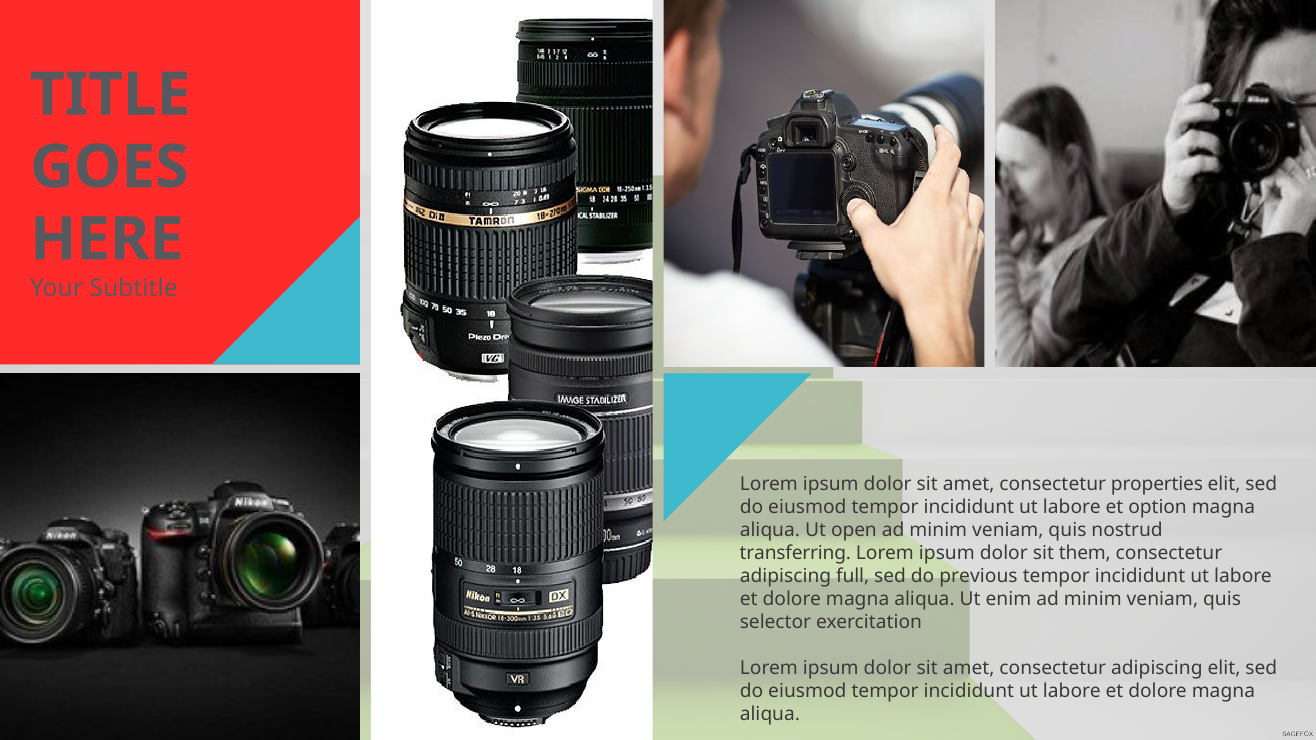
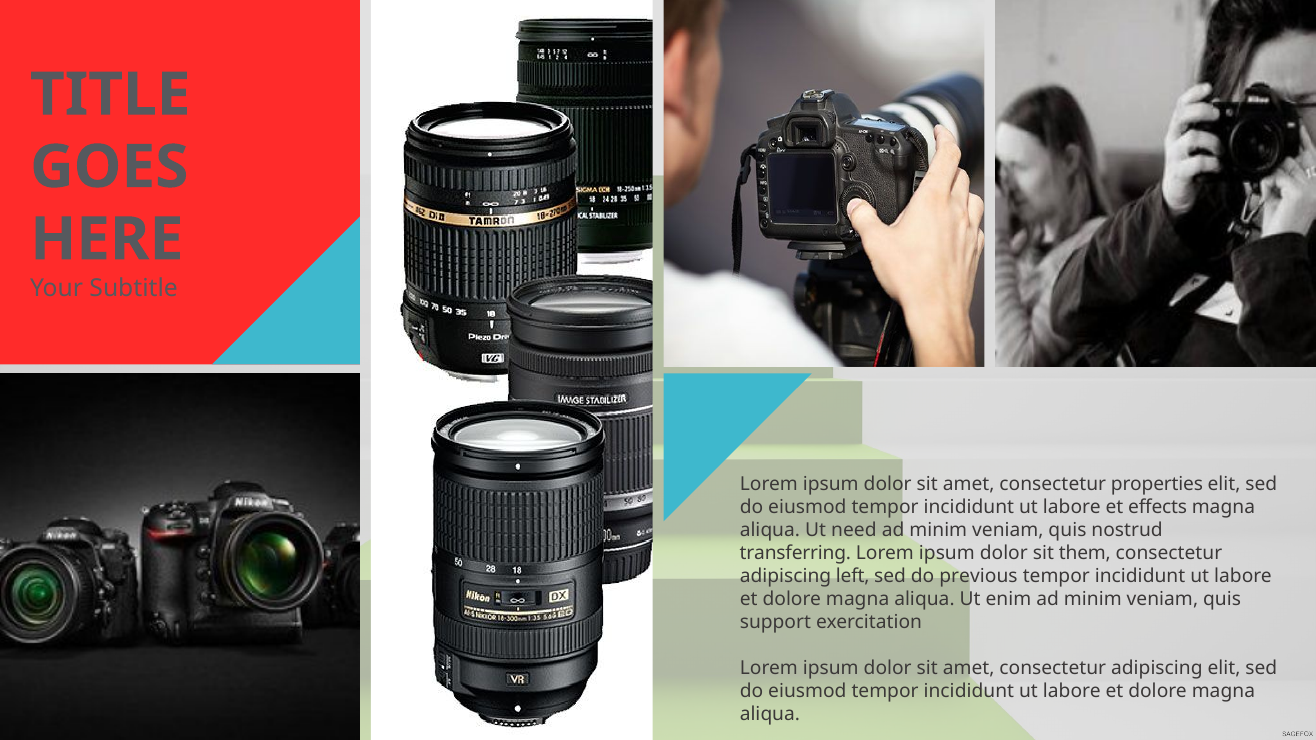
option: option -> effects
open: open -> need
full: full -> left
selector: selector -> support
